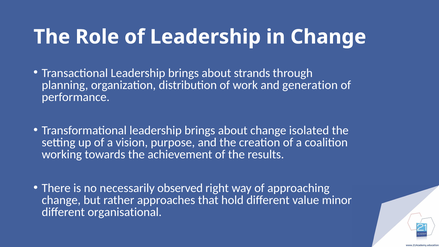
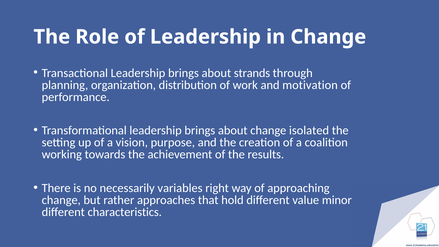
generation: generation -> motivation
observed: observed -> variables
organisational: organisational -> characteristics
